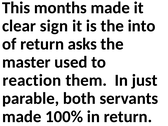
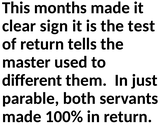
into: into -> test
asks: asks -> tells
reaction: reaction -> different
